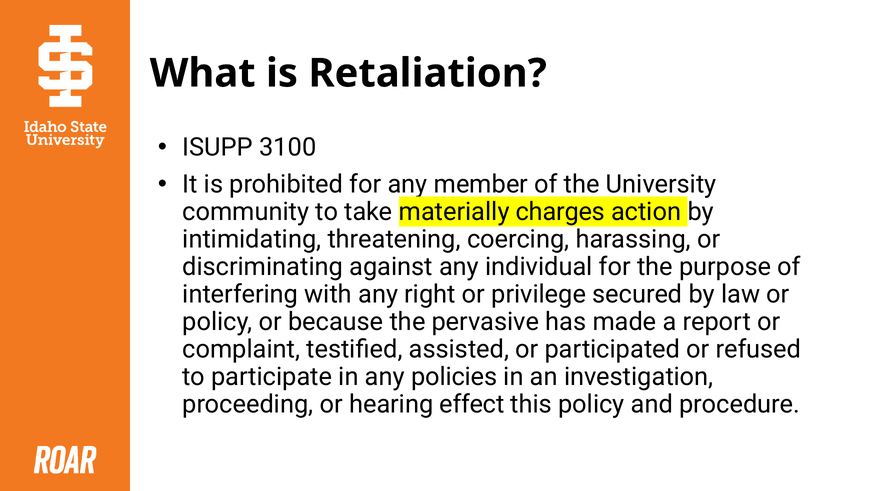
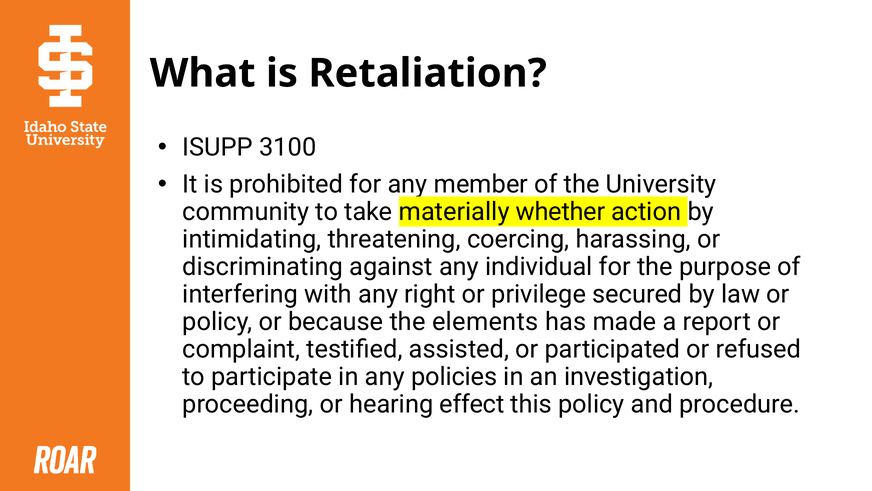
charges: charges -> whether
pervasive: pervasive -> elements
